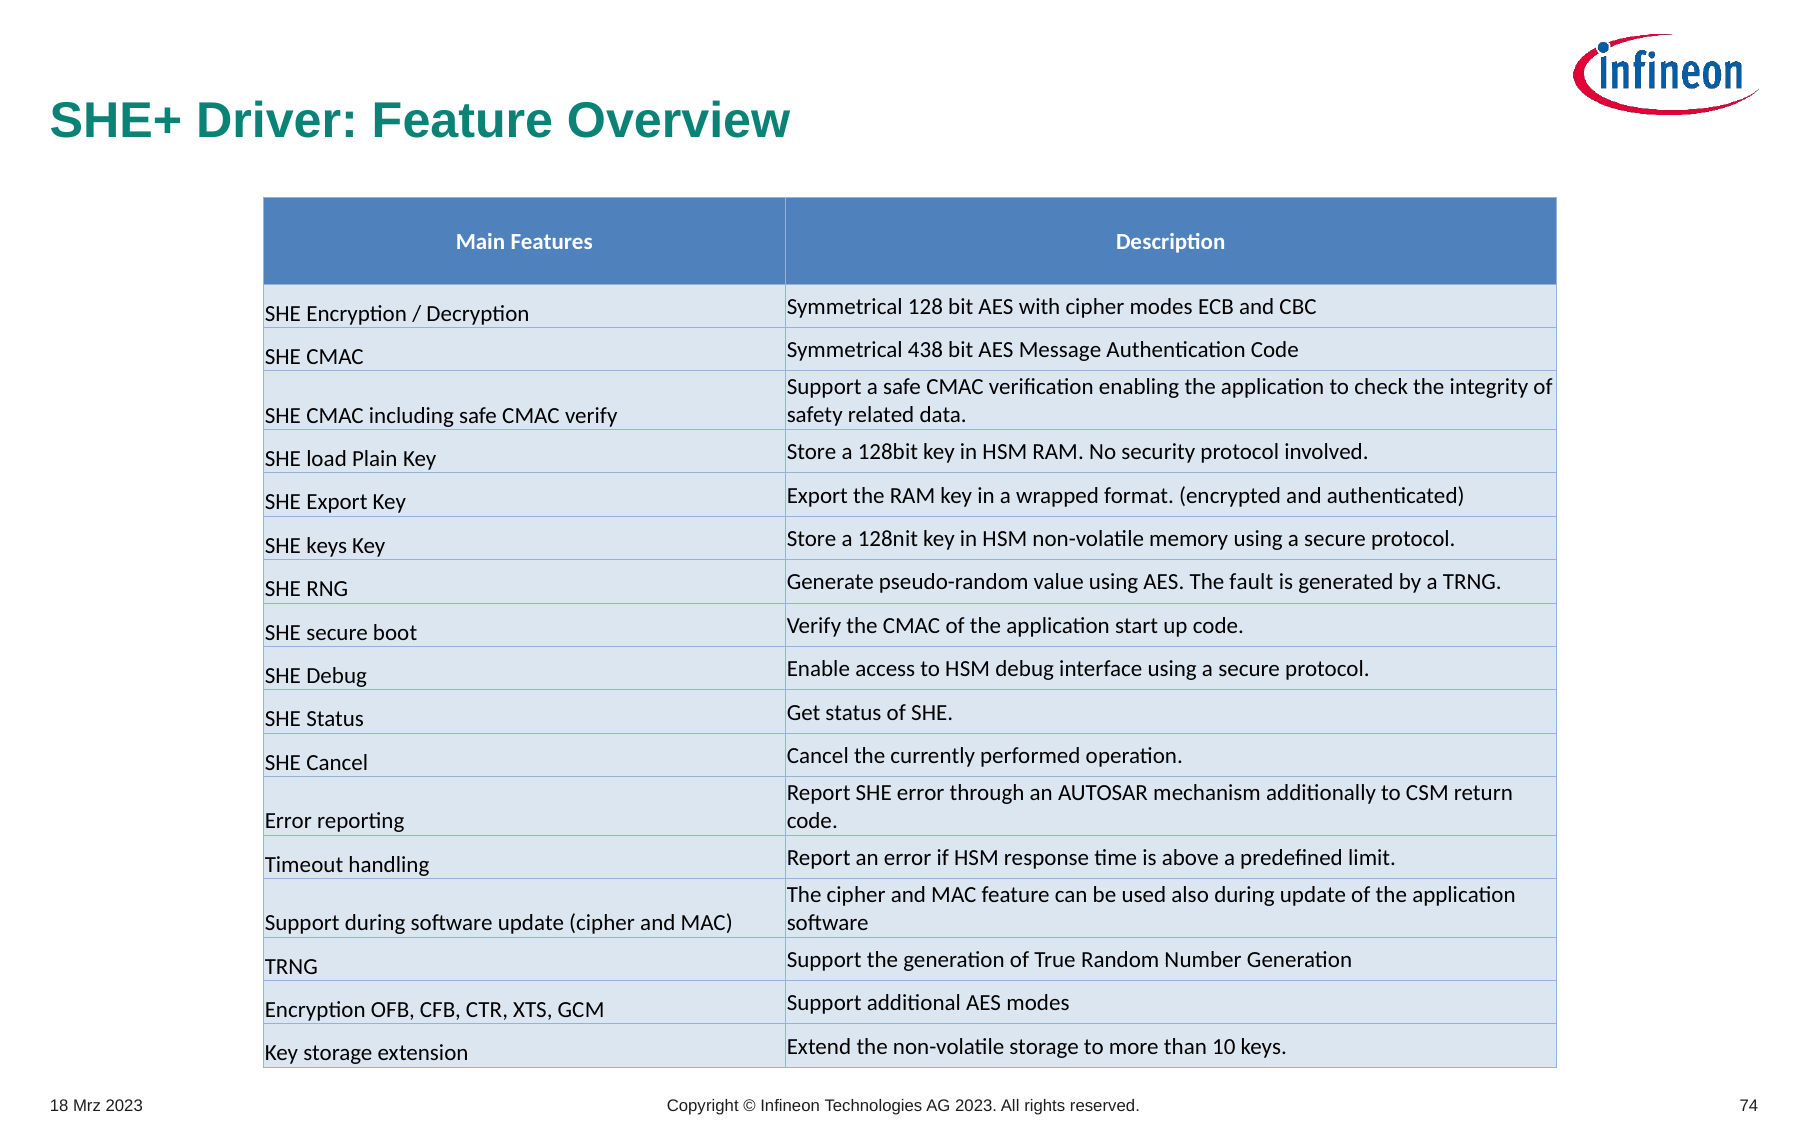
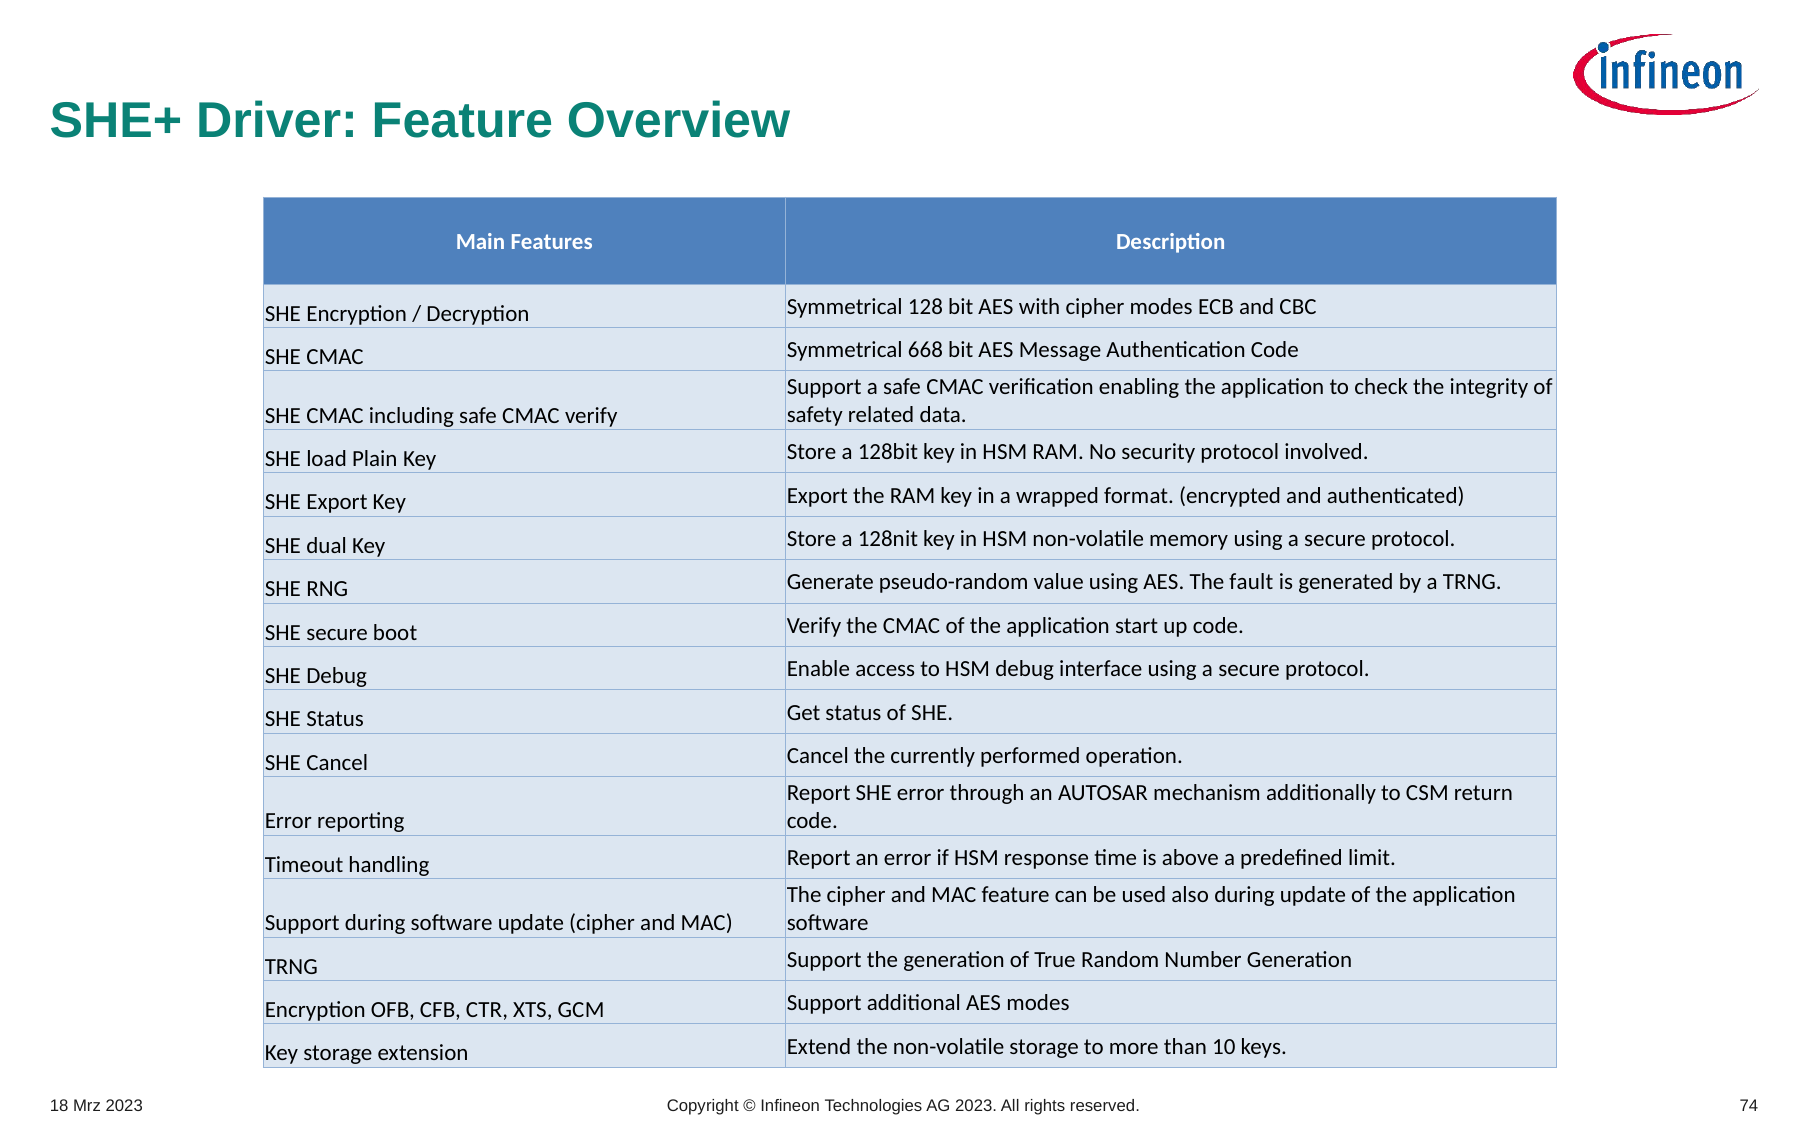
438: 438 -> 668
SHE keys: keys -> dual
